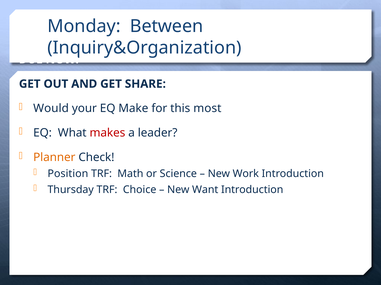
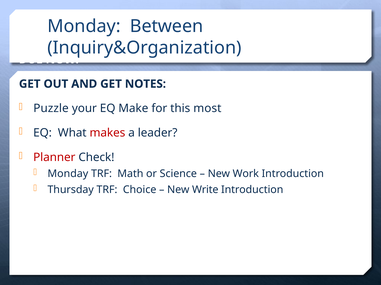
SHARE: SHARE -> NOTES
Would: Would -> Puzzle
Planner colour: orange -> red
Position at (68, 174): Position -> Monday
Want: Want -> Write
